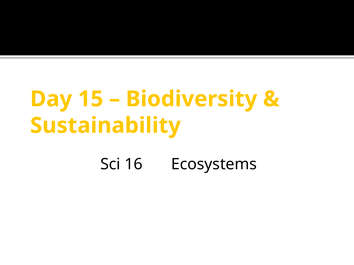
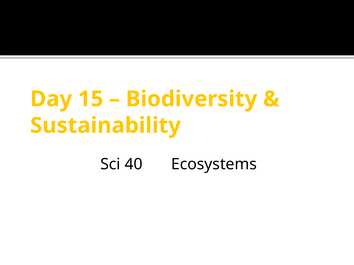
16: 16 -> 40
